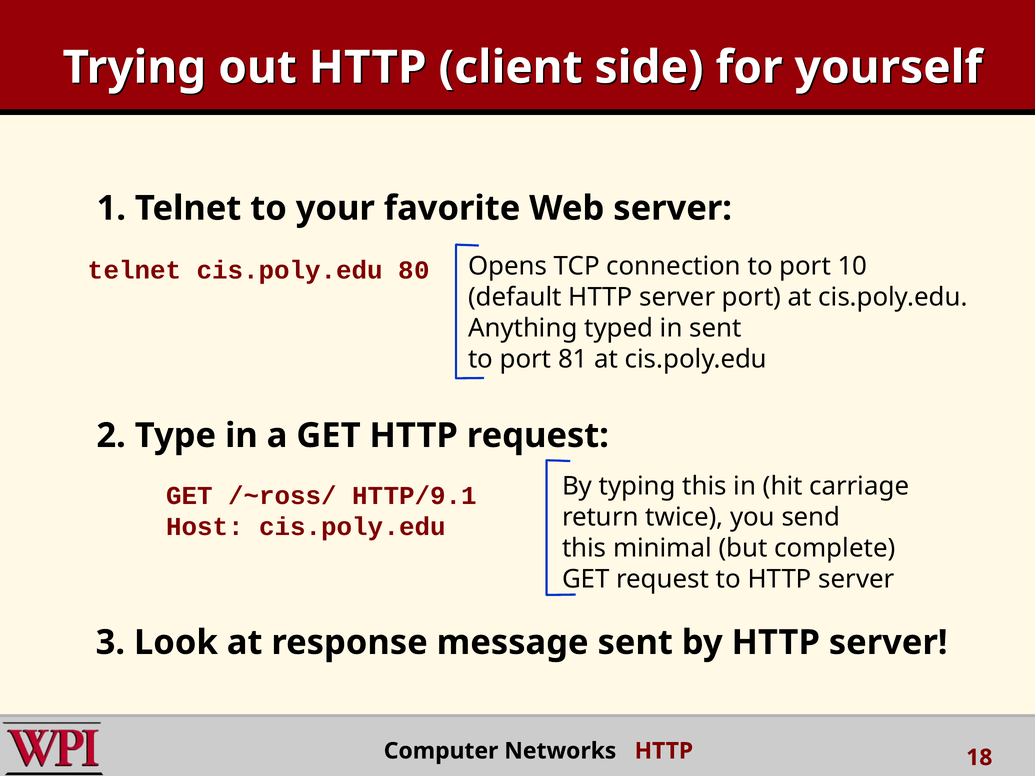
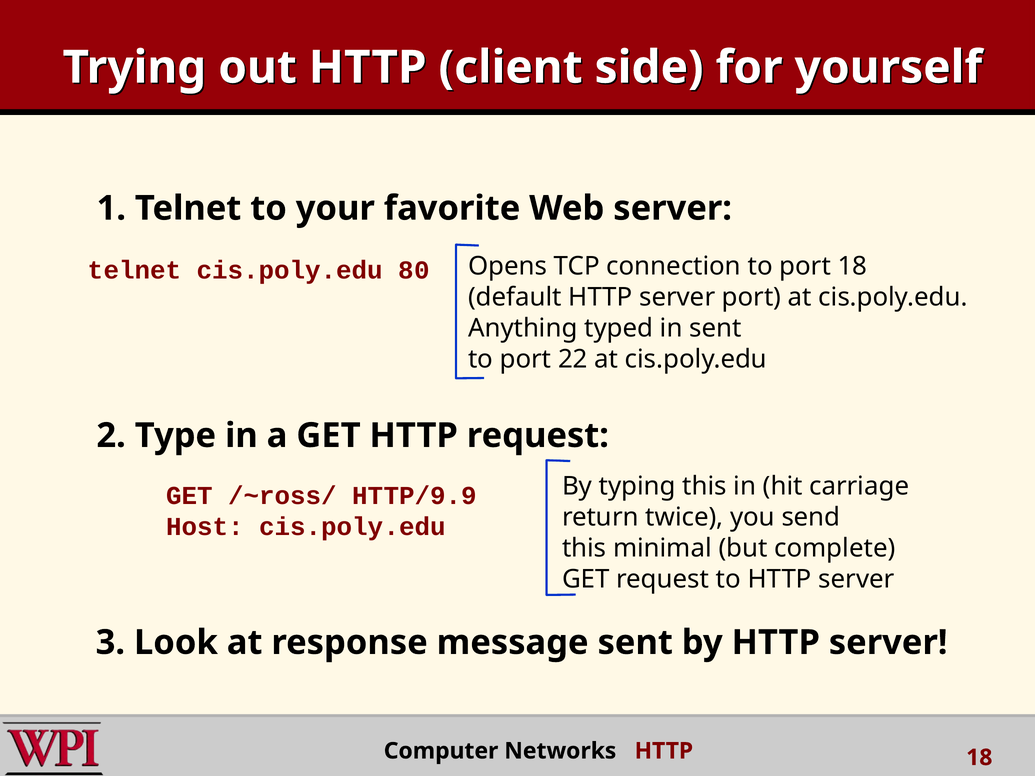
port 10: 10 -> 18
81: 81 -> 22
HTTP/9.1: HTTP/9.1 -> HTTP/9.9
